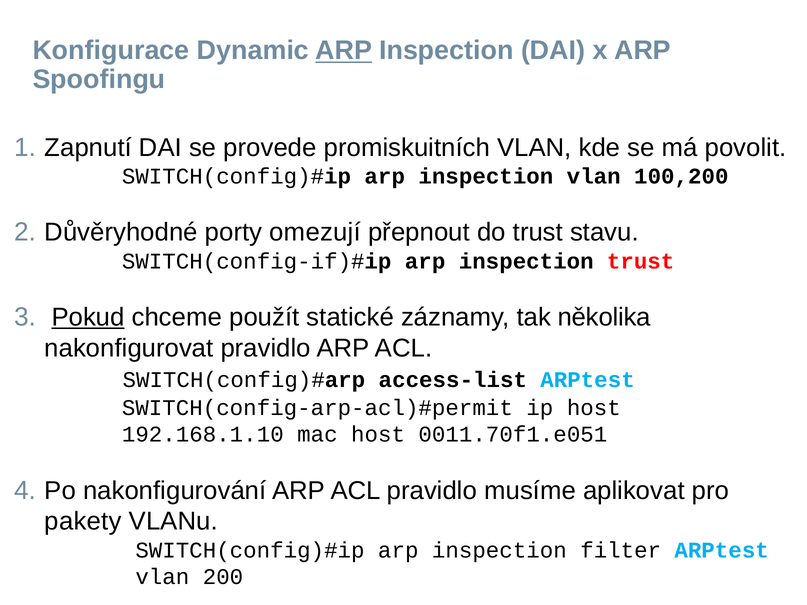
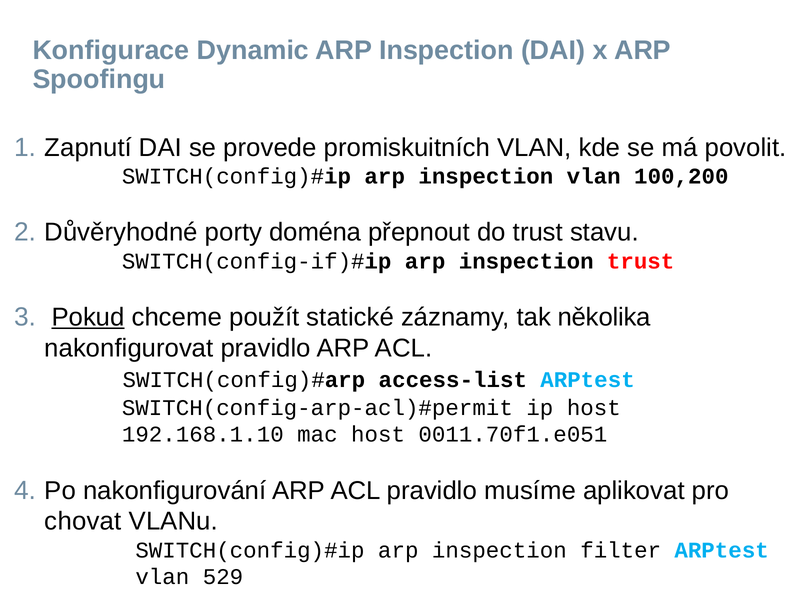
ARP at (344, 51) underline: present -> none
omezují: omezují -> doména
pakety: pakety -> chovat
200: 200 -> 529
